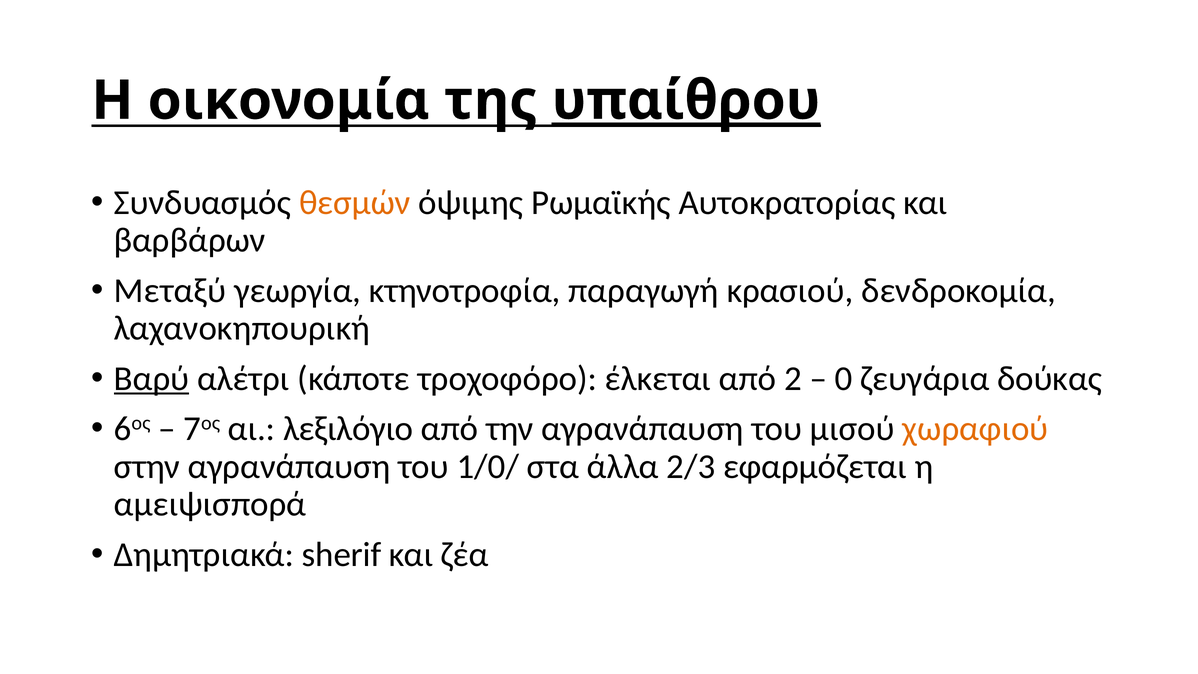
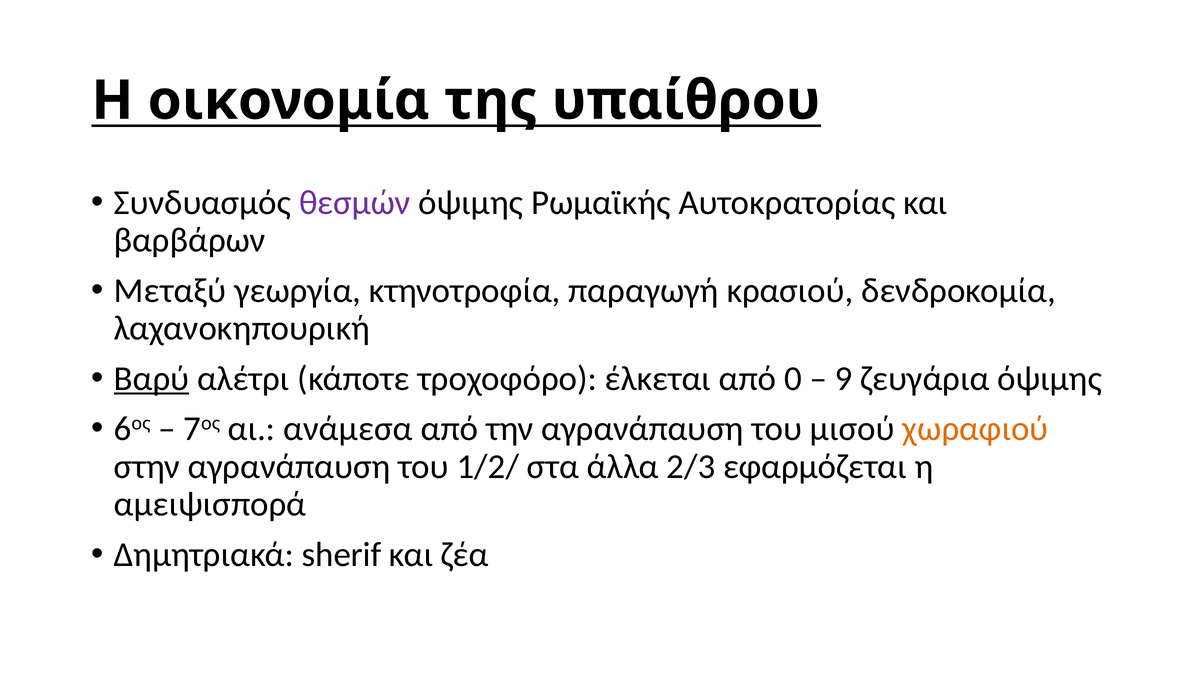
υπαίθρου underline: present -> none
θεσμών colour: orange -> purple
2: 2 -> 0
0: 0 -> 9
ζευγάρια δούκας: δούκας -> όψιμης
λεξιλόγιο: λεξιλόγιο -> ανάμεσα
1/0/: 1/0/ -> 1/2/
